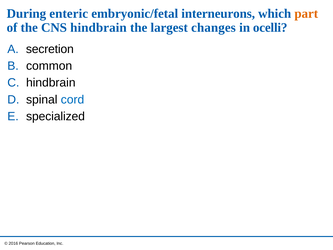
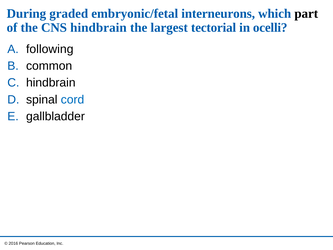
enteric: enteric -> graded
part colour: orange -> black
changes: changes -> tectorial
secretion: secretion -> following
specialized: specialized -> gallbladder
